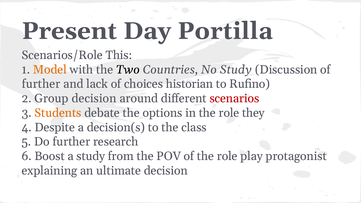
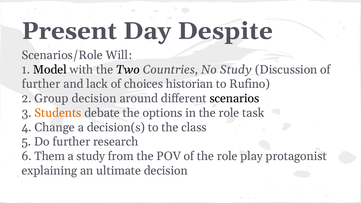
Portilla: Portilla -> Despite
This: This -> Will
Model colour: orange -> black
scenarios colour: red -> black
they: they -> task
Despite: Despite -> Change
Boost: Boost -> Them
